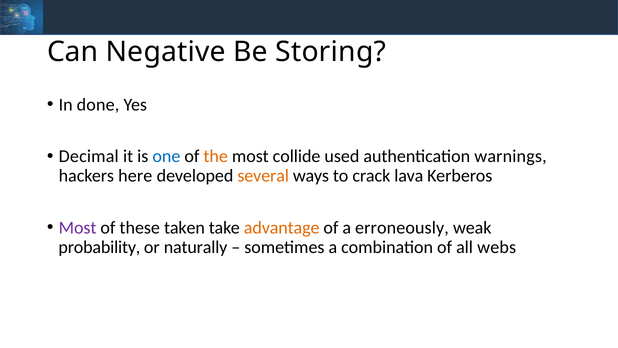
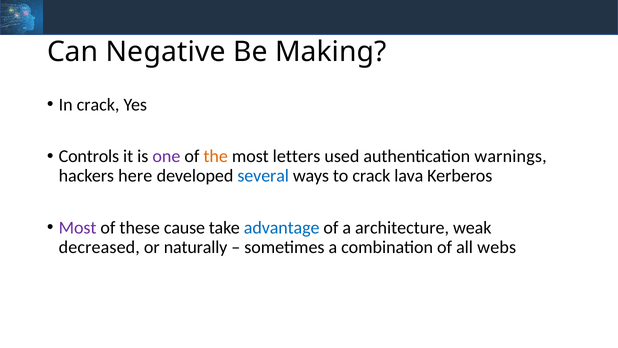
Storing: Storing -> Making
In done: done -> crack
Decimal: Decimal -> Controls
one colour: blue -> purple
collide: collide -> letters
several colour: orange -> blue
taken: taken -> cause
advantage colour: orange -> blue
erroneously: erroneously -> architecture
probability: probability -> decreased
